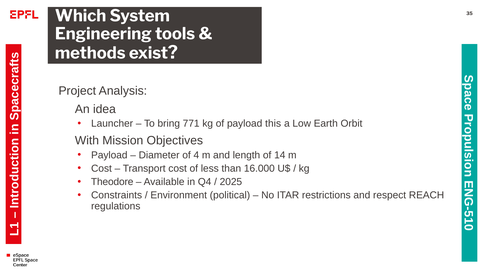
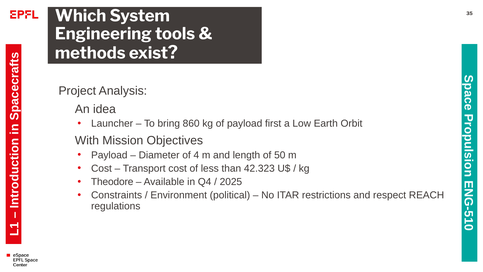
771: 771 -> 860
this: this -> first
14: 14 -> 50
16.000: 16.000 -> 42.323
